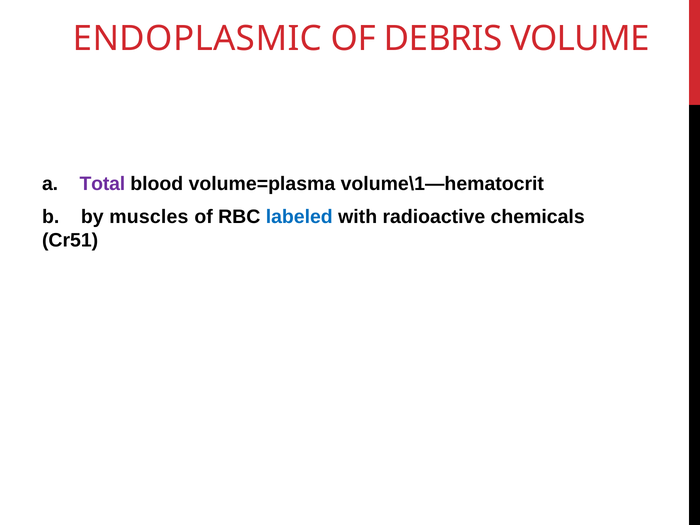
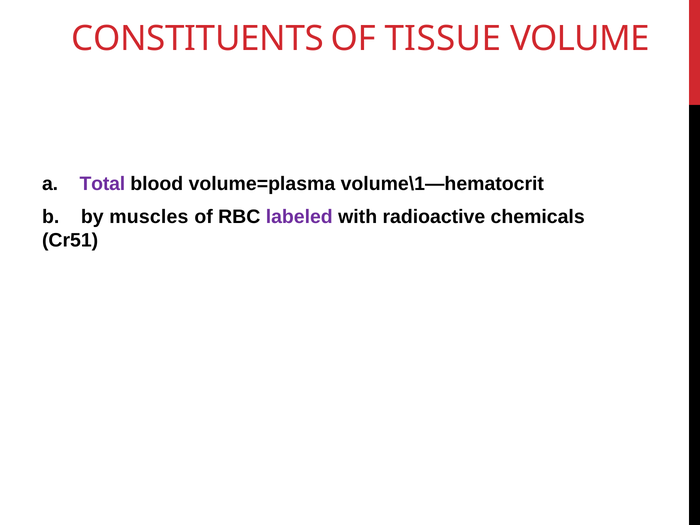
ENDOPLASMIC: ENDOPLASMIC -> CONSTITUENTS
DEBRIS: DEBRIS -> TISSUE
labeled colour: blue -> purple
